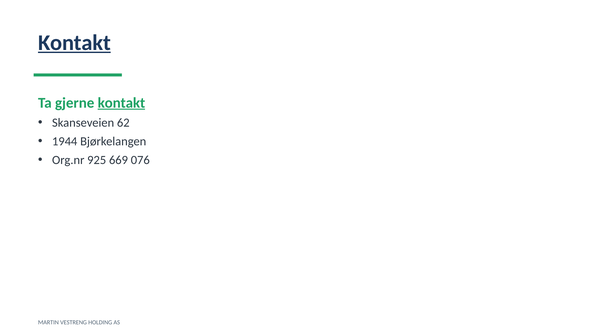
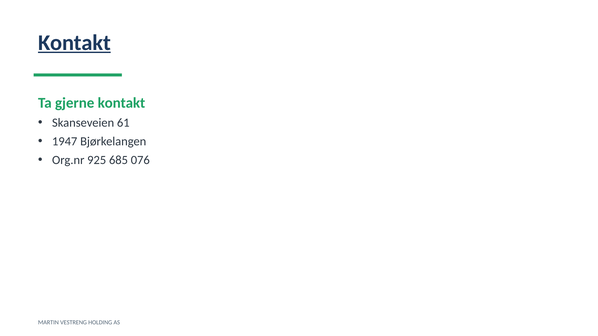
kontakt at (121, 103) underline: present -> none
62: 62 -> 61
1944: 1944 -> 1947
669: 669 -> 685
